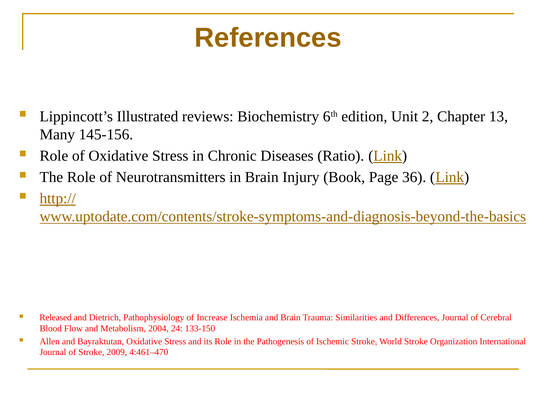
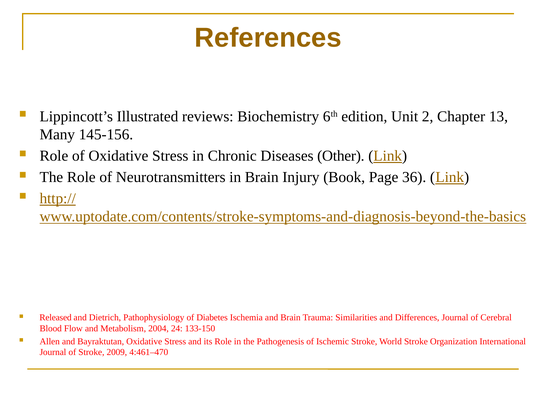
Ratio: Ratio -> Other
Increase: Increase -> Diabetes
